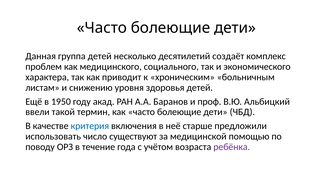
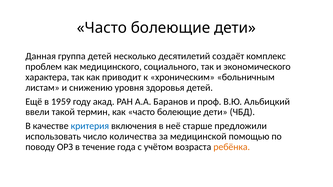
1950: 1950 -> 1959
существуют: существуют -> количества
ребёнка colour: purple -> orange
